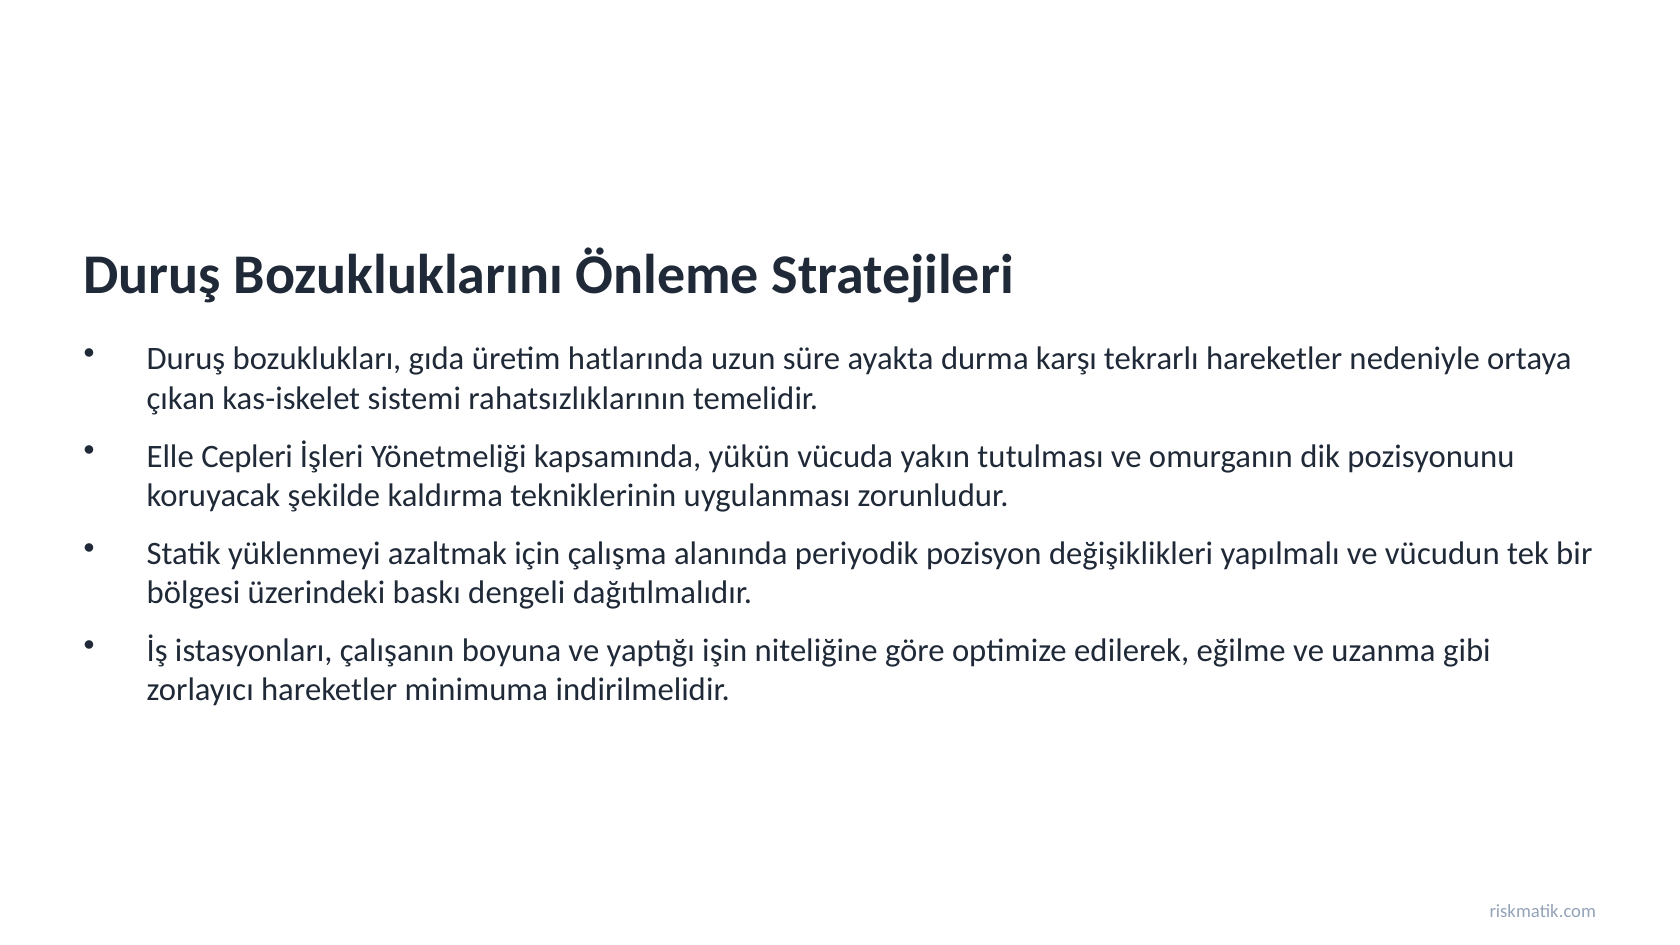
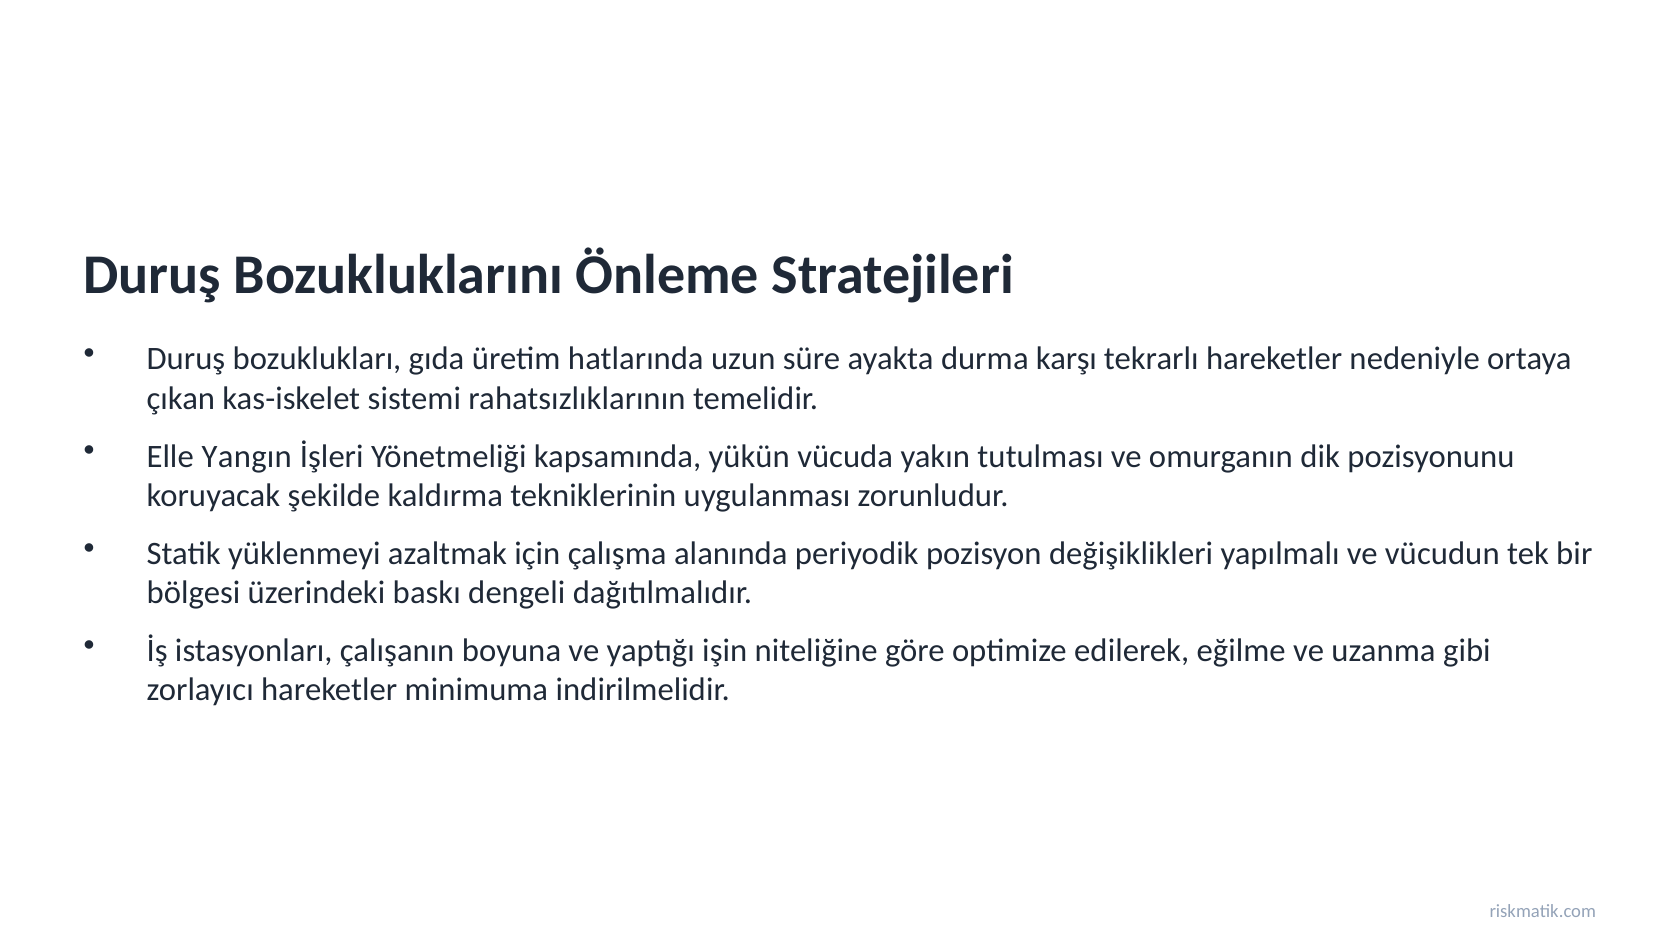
Cepleri: Cepleri -> Yangın
